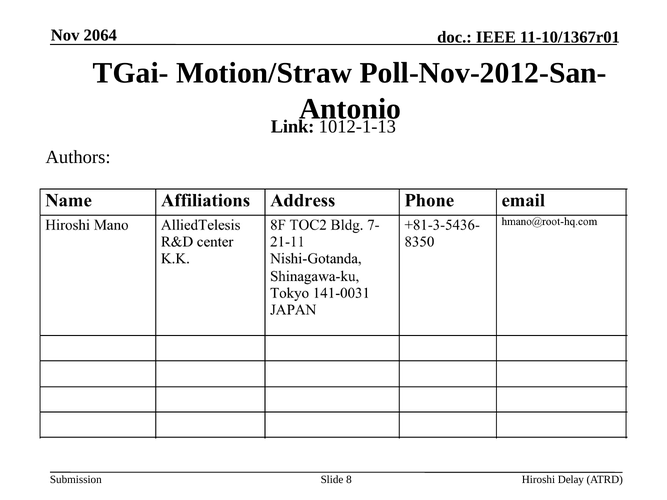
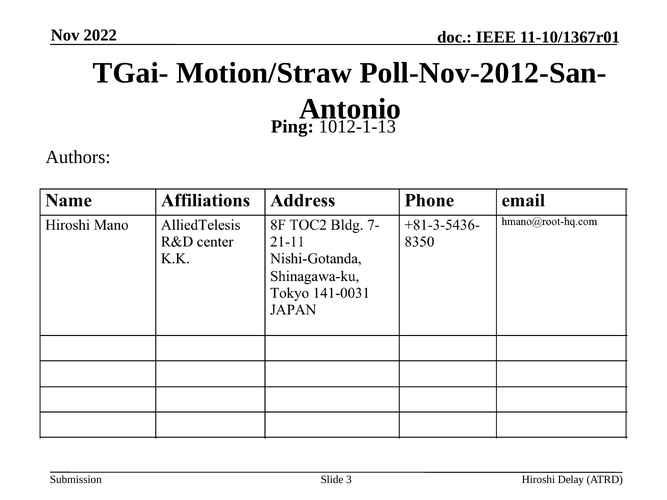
2064: 2064 -> 2022
Link: Link -> Ping
8: 8 -> 3
